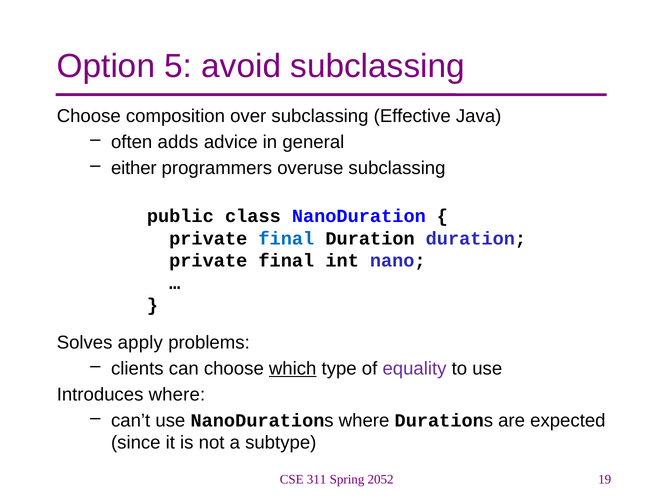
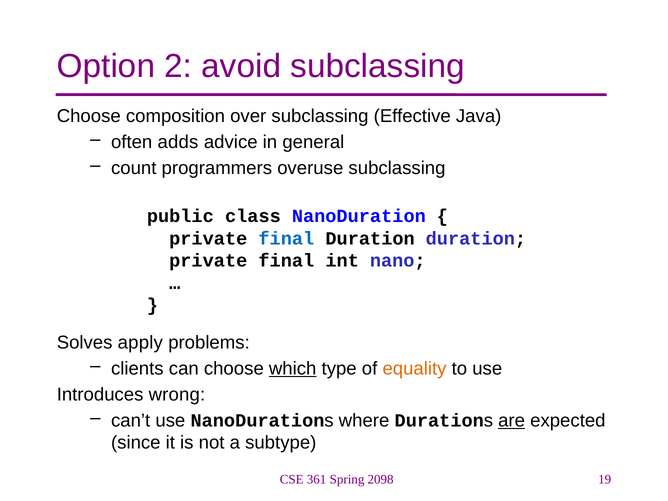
5: 5 -> 2
either: either -> count
equality colour: purple -> orange
Introduces where: where -> wrong
are underline: none -> present
311: 311 -> 361
2052: 2052 -> 2098
